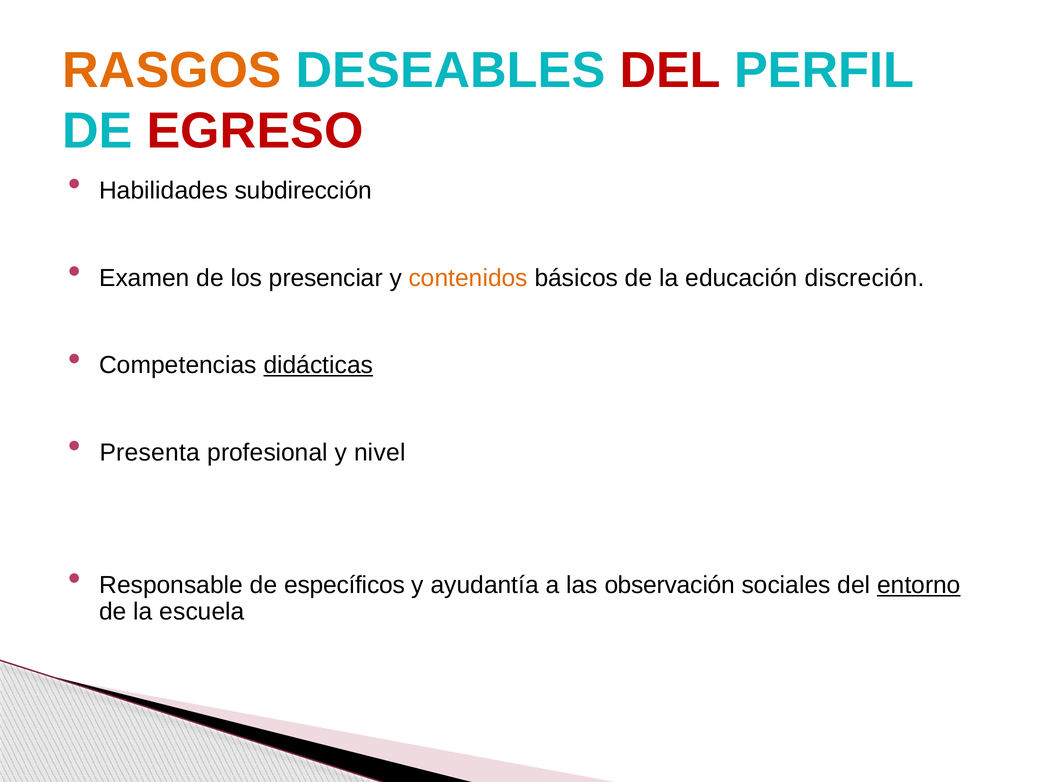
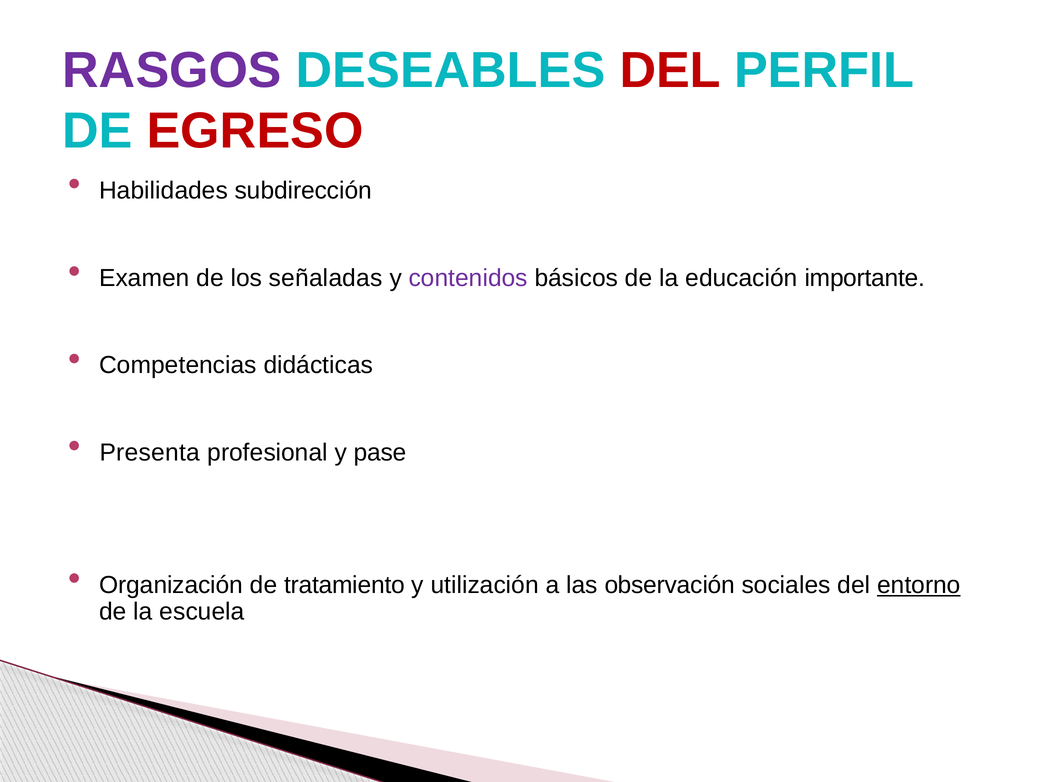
RASGOS colour: orange -> purple
presenciar: presenciar -> señaladas
contenidos colour: orange -> purple
discreción: discreción -> importante
didácticas underline: present -> none
nivel: nivel -> pase
Responsable: Responsable -> Organización
específicos: específicos -> tratamiento
ayudantía: ayudantía -> utilización
